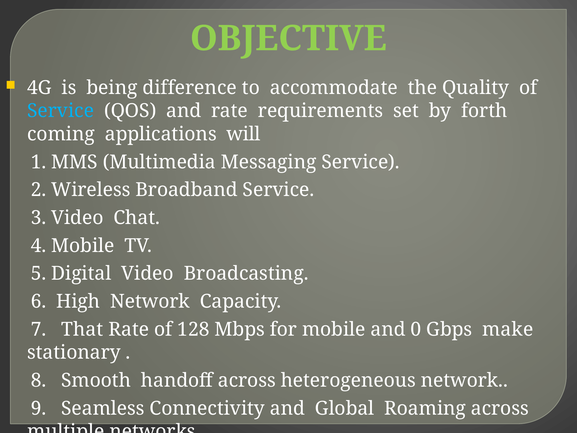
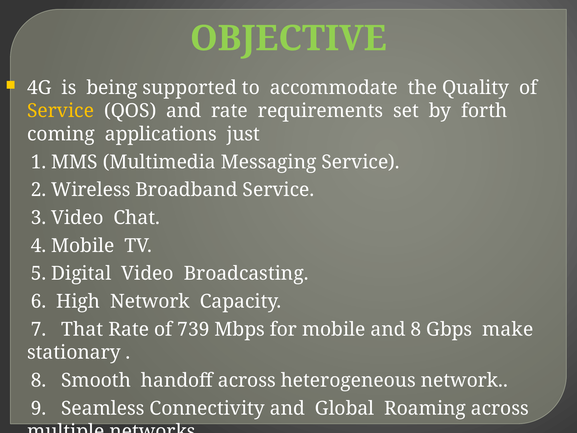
difference: difference -> supported
Service at (61, 111) colour: light blue -> yellow
will: will -> just
128: 128 -> 739
and 0: 0 -> 8
